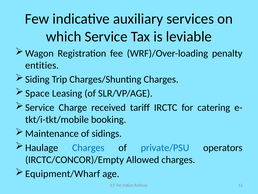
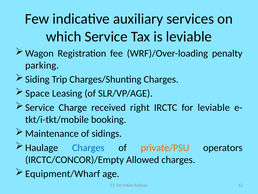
entities: entities -> parking
tariff: tariff -> right
for catering: catering -> leviable
private/PSU colour: blue -> orange
